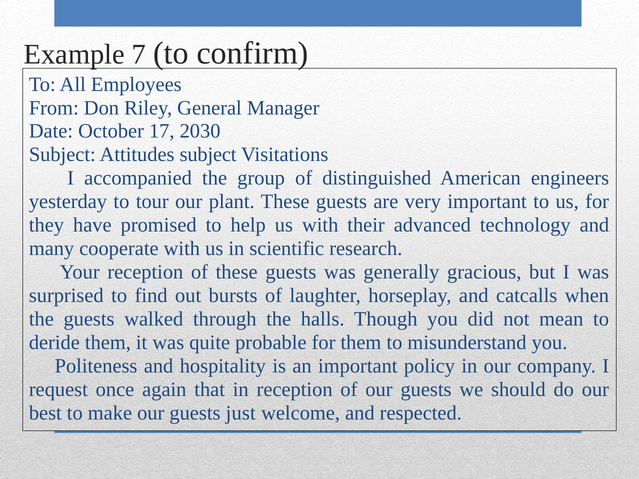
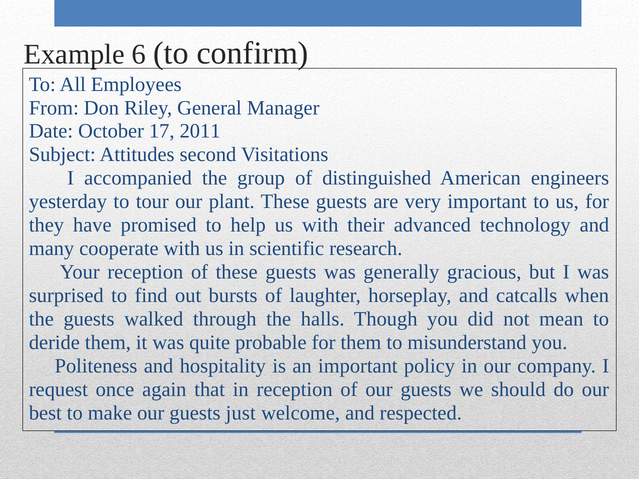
7: 7 -> 6
2030: 2030 -> 2011
Attitudes subject: subject -> second
